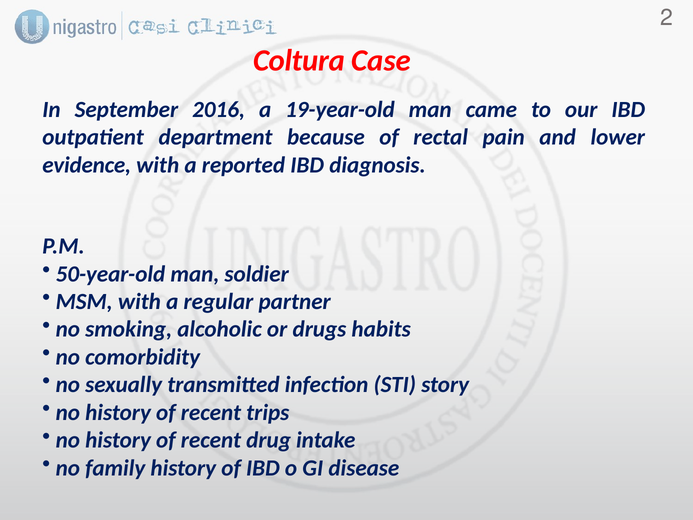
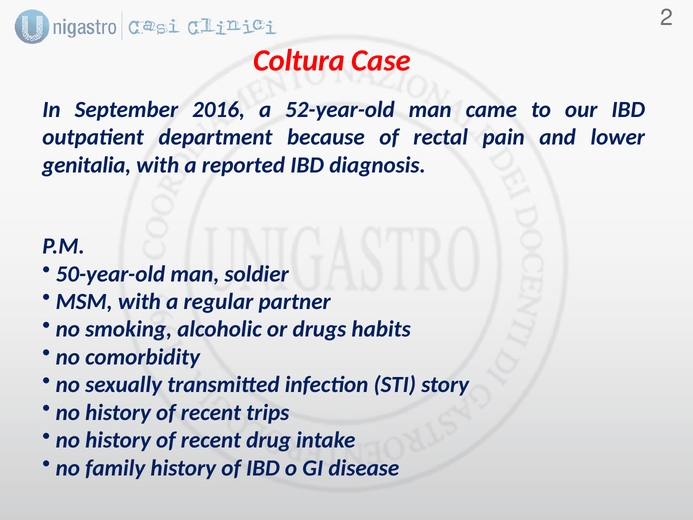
19-year-old: 19-year-old -> 52-year-old
evidence: evidence -> genitalia
